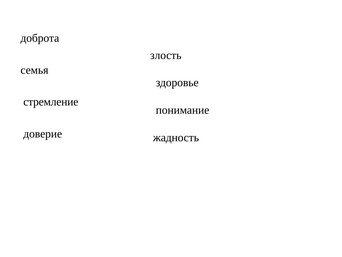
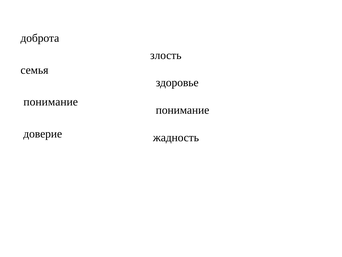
стремление at (51, 102): стремление -> понимание
